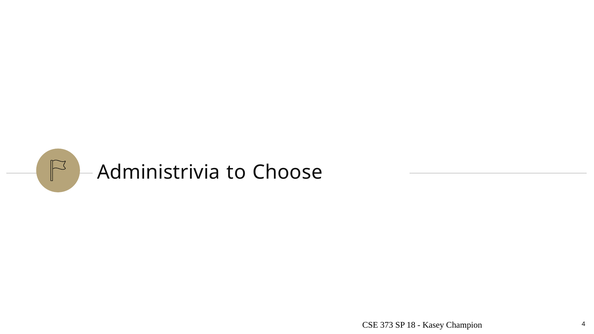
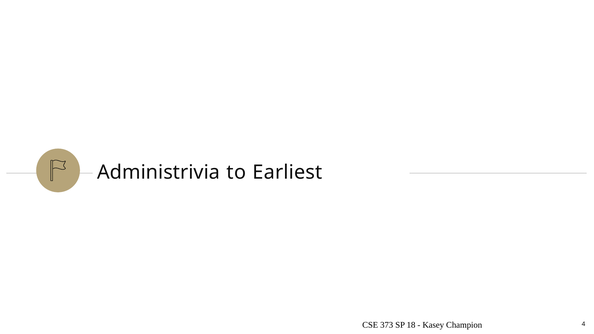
Choose: Choose -> Earliest
